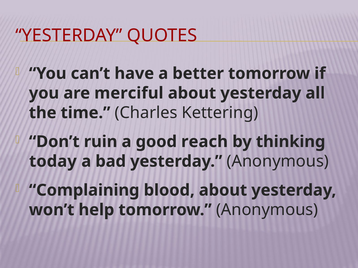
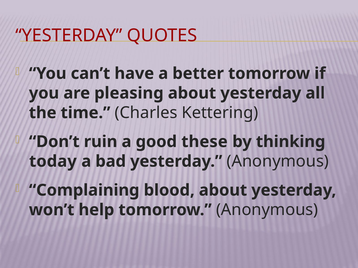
merciful: merciful -> pleasing
reach: reach -> these
